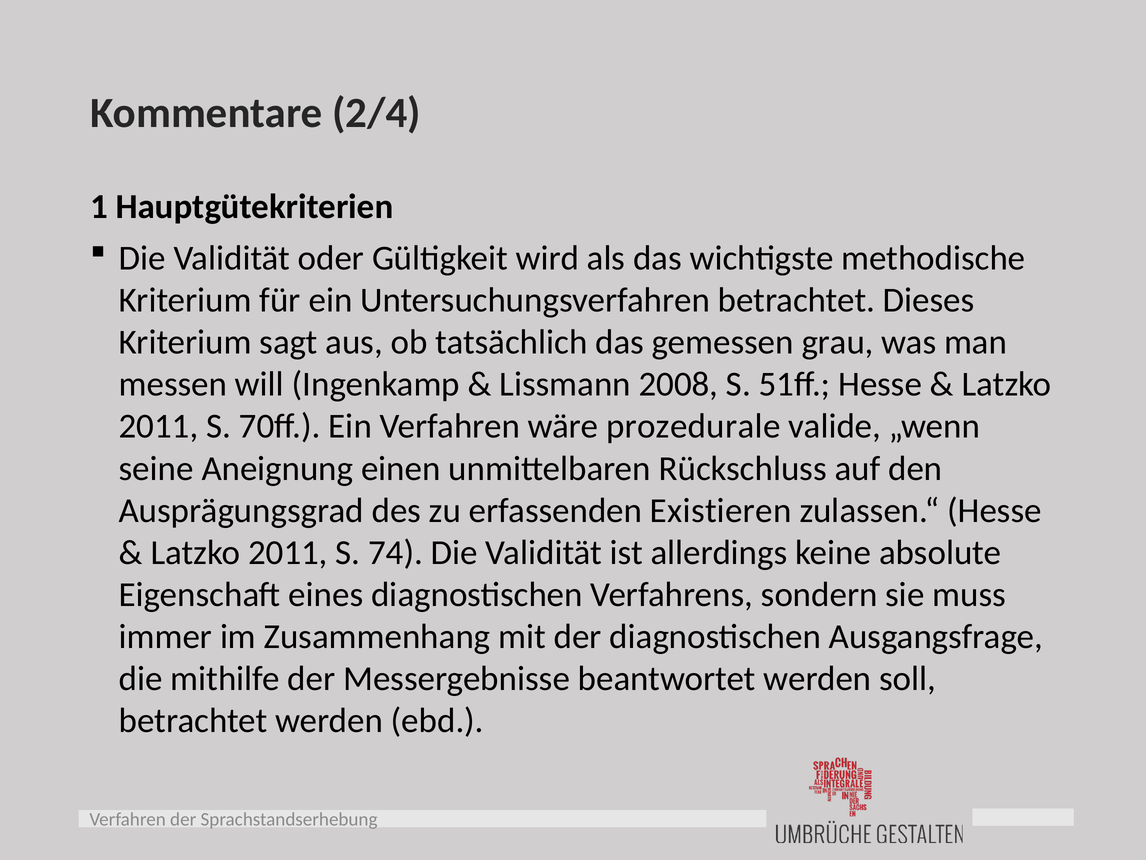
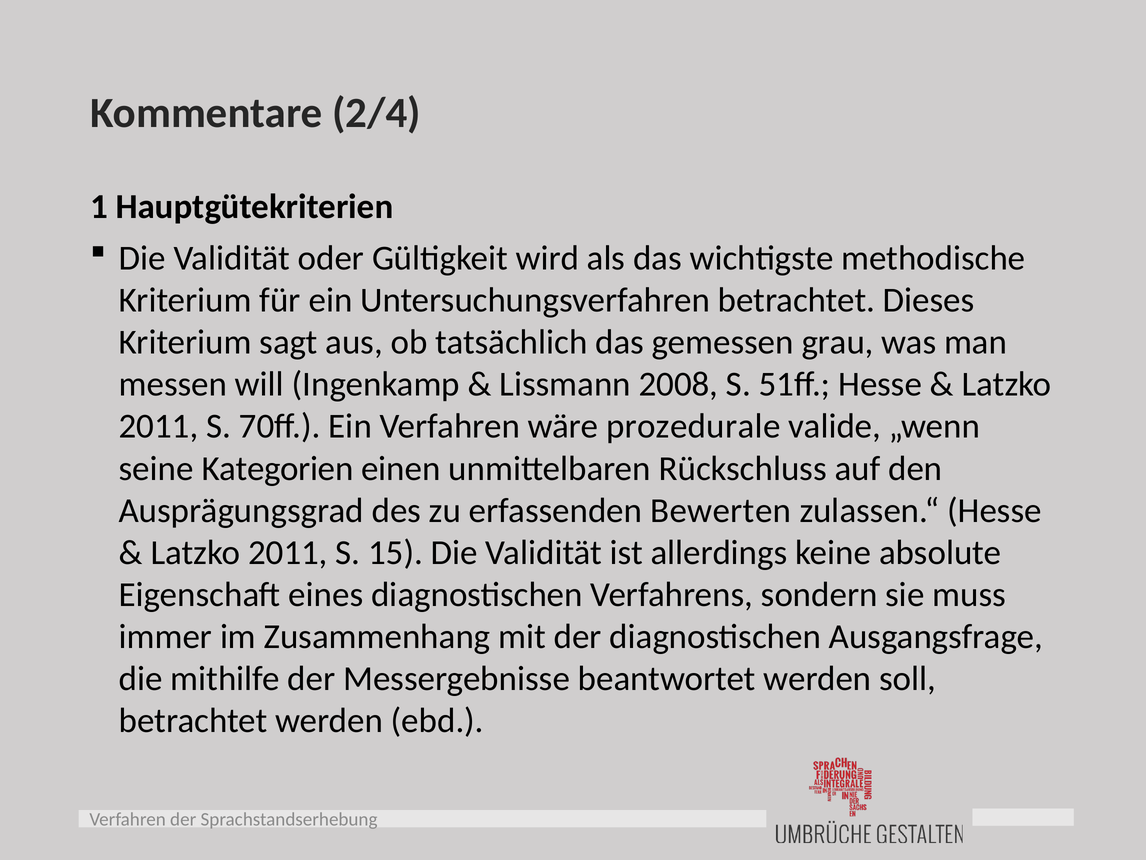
Aneignung: Aneignung -> Kategorien
Existieren: Existieren -> Bewerten
74: 74 -> 15
